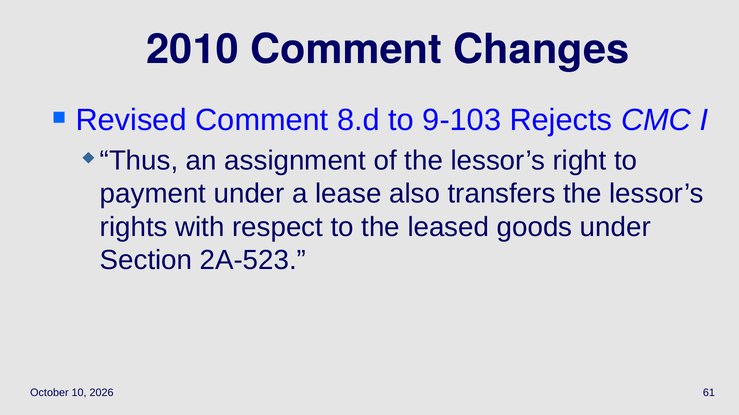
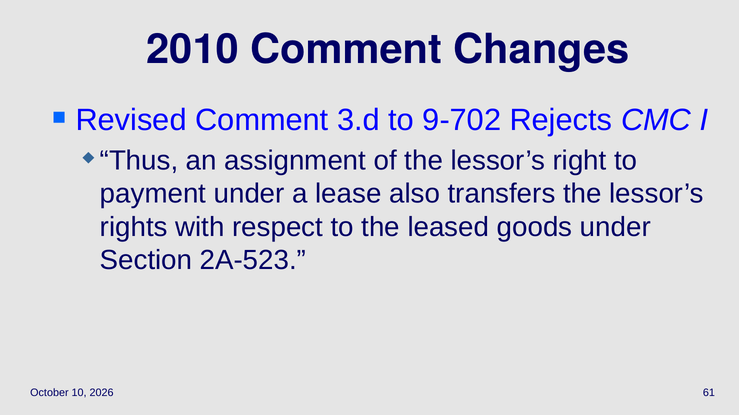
8.d: 8.d -> 3.d
9-103: 9-103 -> 9-702
